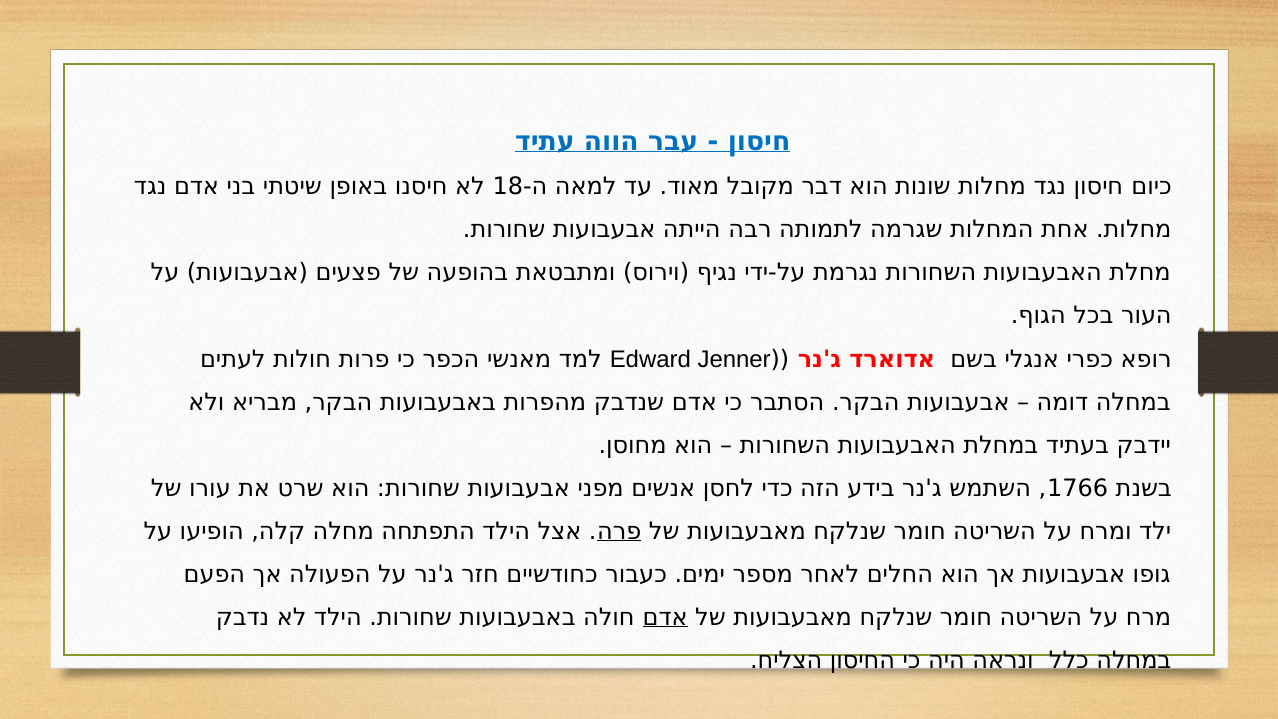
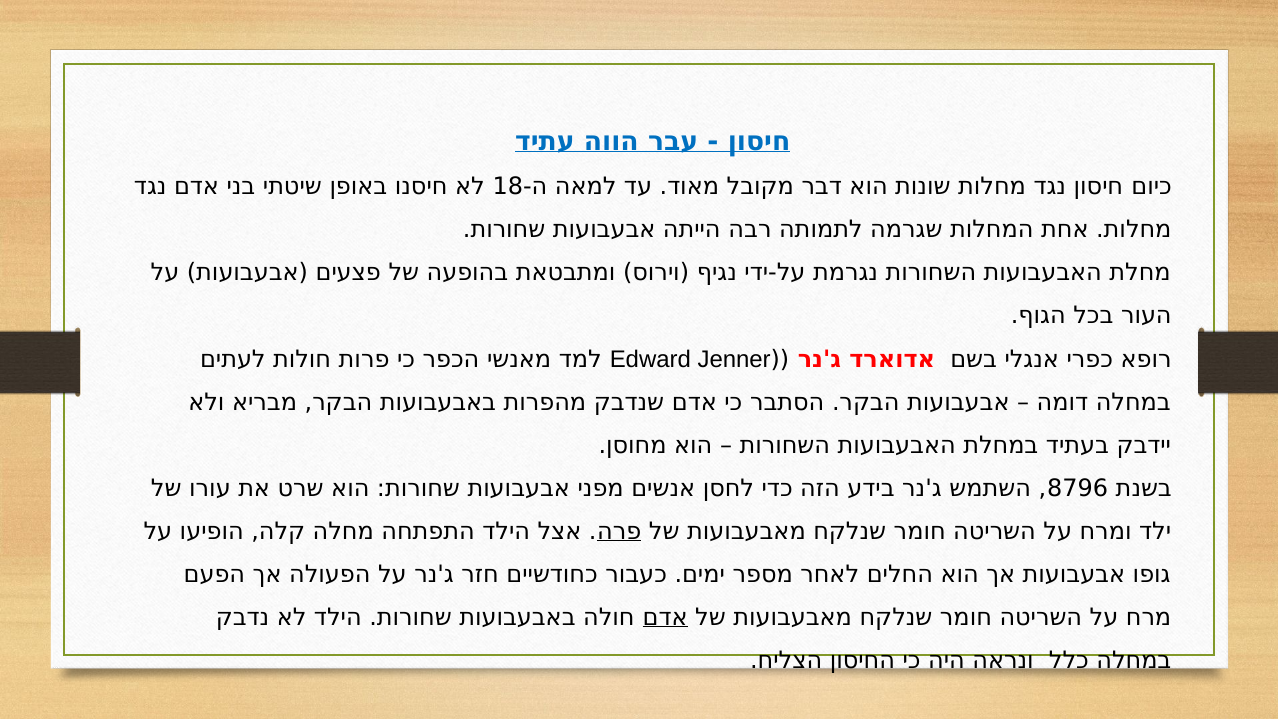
1766: 1766 -> 8796
